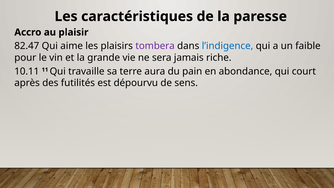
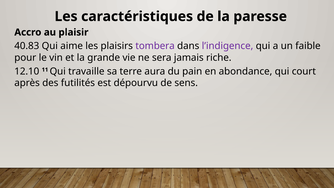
82.47: 82.47 -> 40.83
l’indigence colour: blue -> purple
10.11: 10.11 -> 12.10
